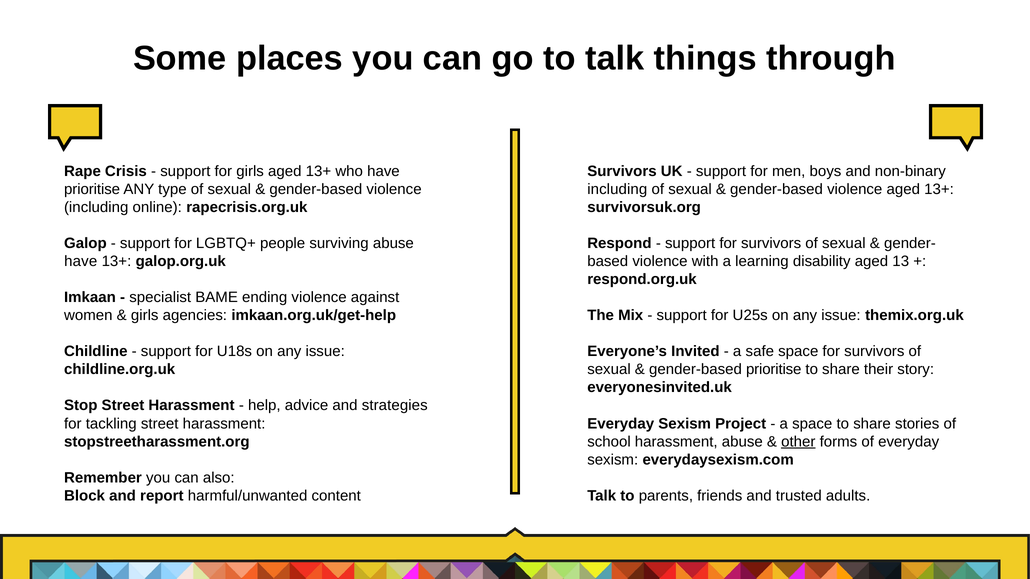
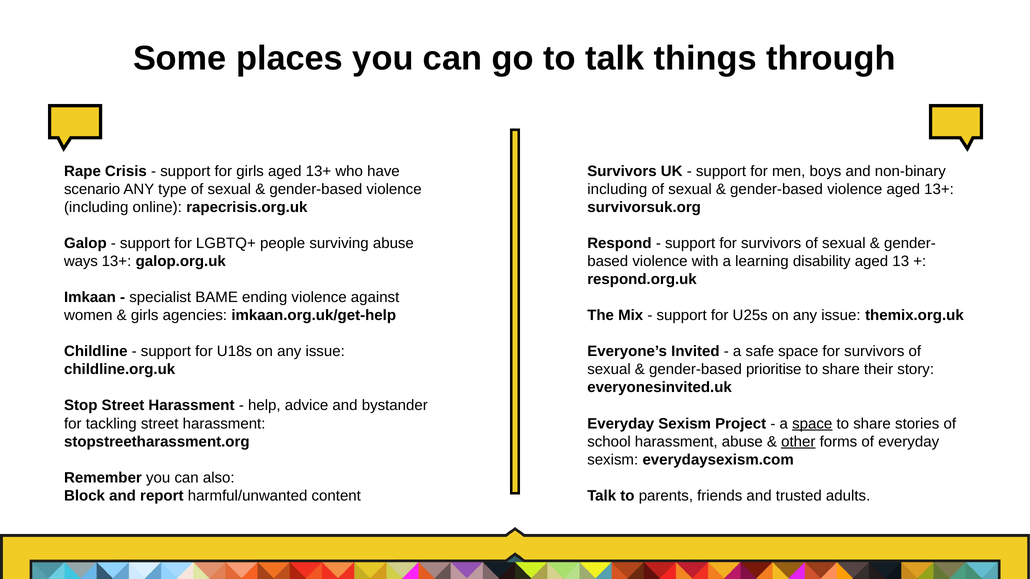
prioritise at (92, 189): prioritise -> scenario
have at (81, 262): have -> ways
strategies: strategies -> bystander
space at (812, 424) underline: none -> present
